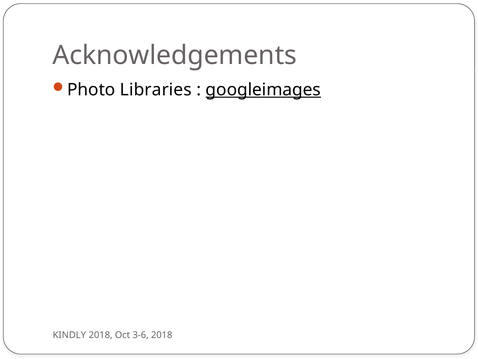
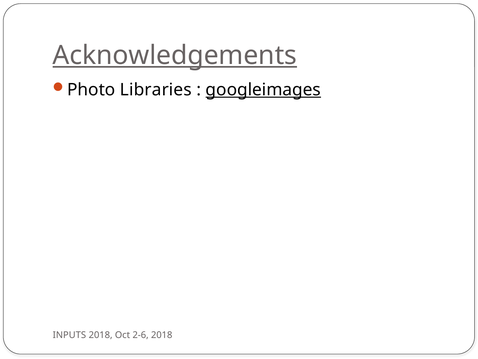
Acknowledgements underline: none -> present
KINDLY: KINDLY -> INPUTS
3-6: 3-6 -> 2-6
